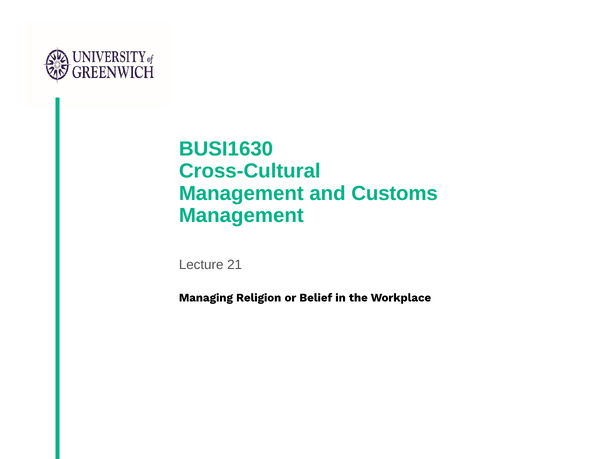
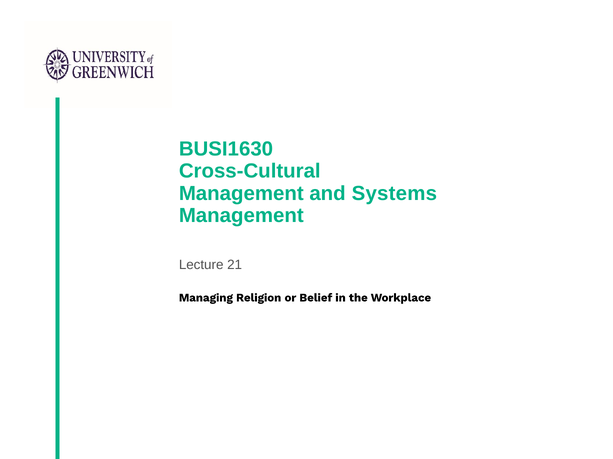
Customs: Customs -> Systems
